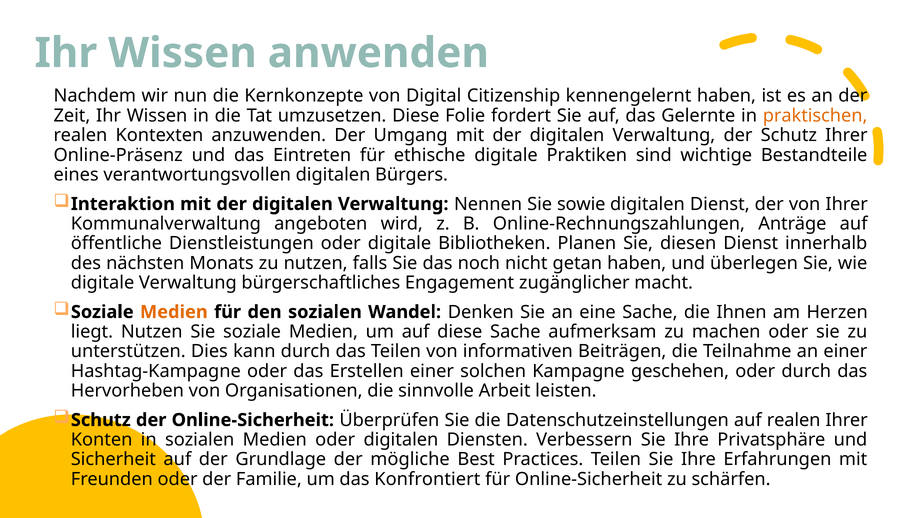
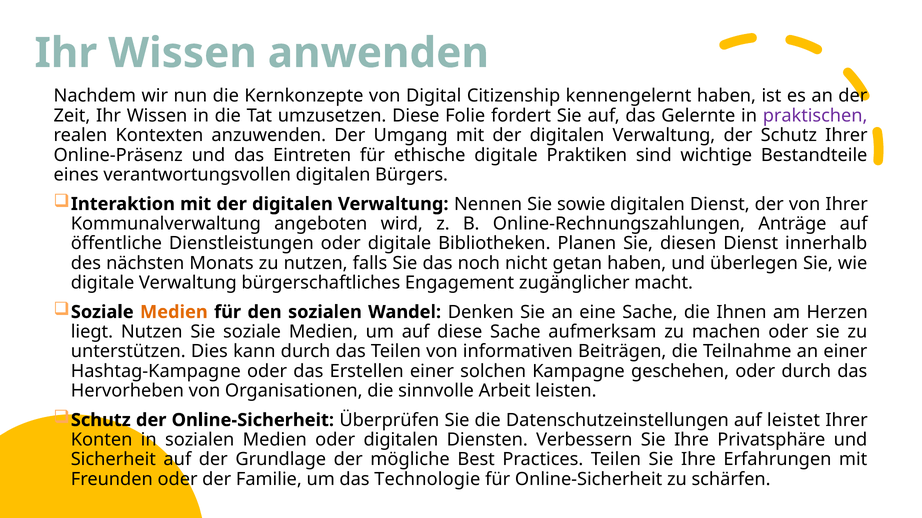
praktischen colour: orange -> purple
auf realen: realen -> leistet
Konfrontiert: Konfrontiert -> Technologie
